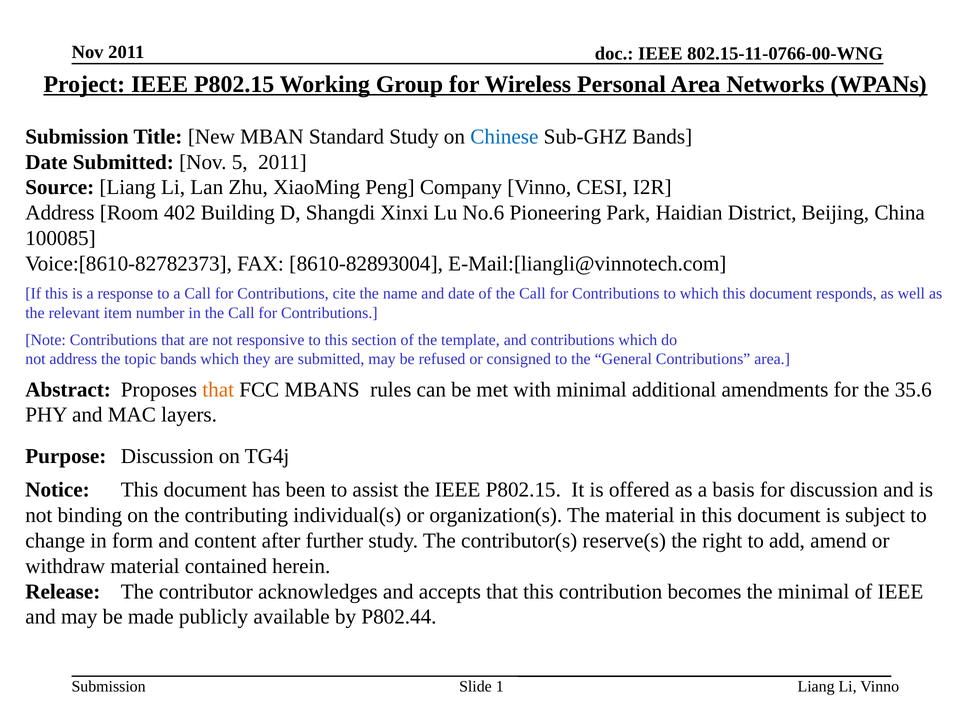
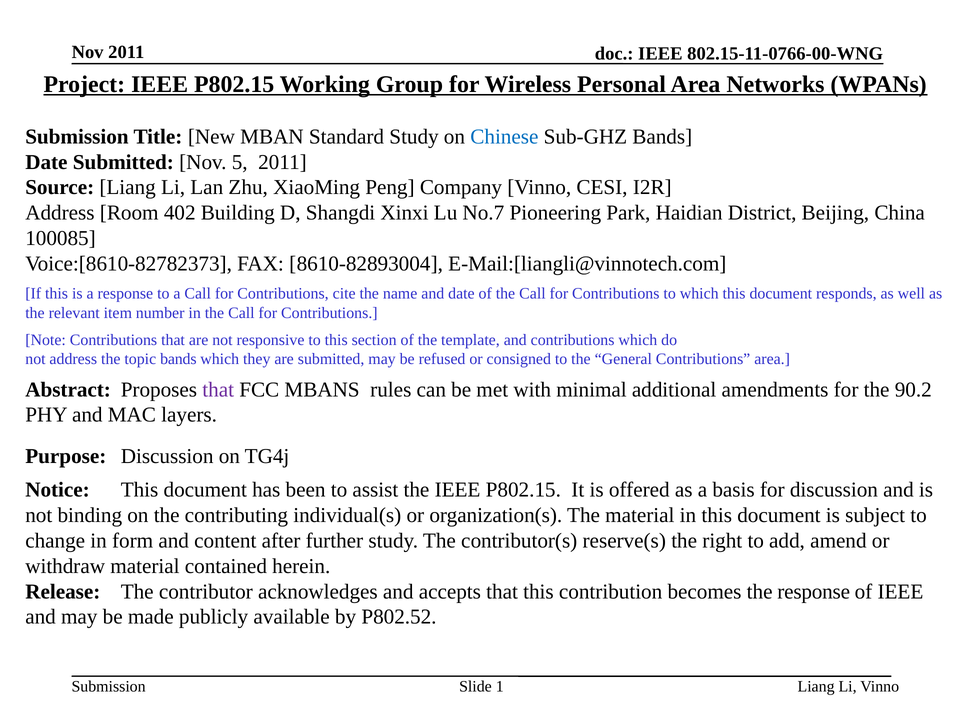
No.6: No.6 -> No.7
that at (218, 390) colour: orange -> purple
35.6: 35.6 -> 90.2
the minimal: minimal -> response
P802.44: P802.44 -> P802.52
